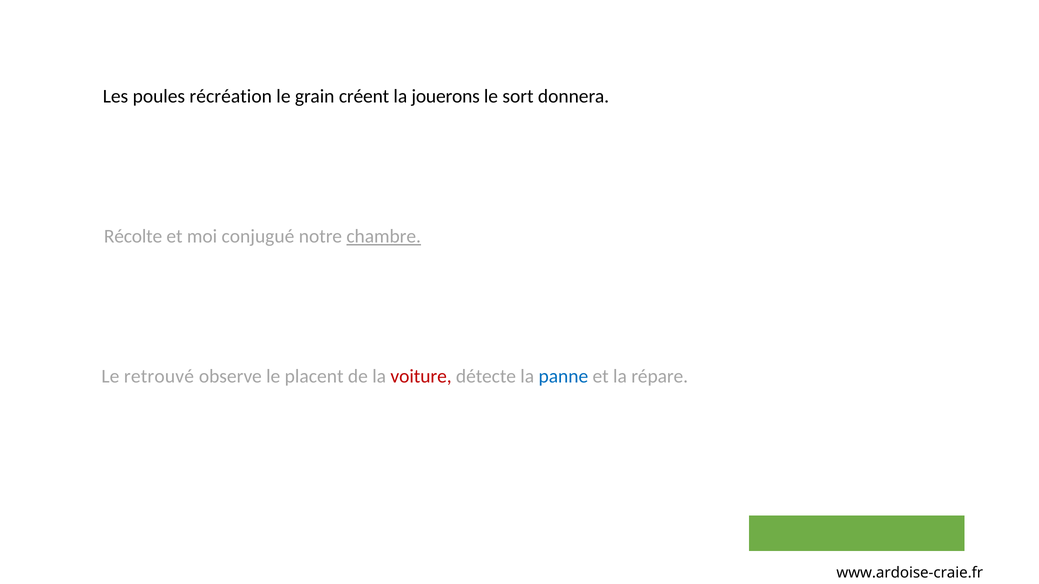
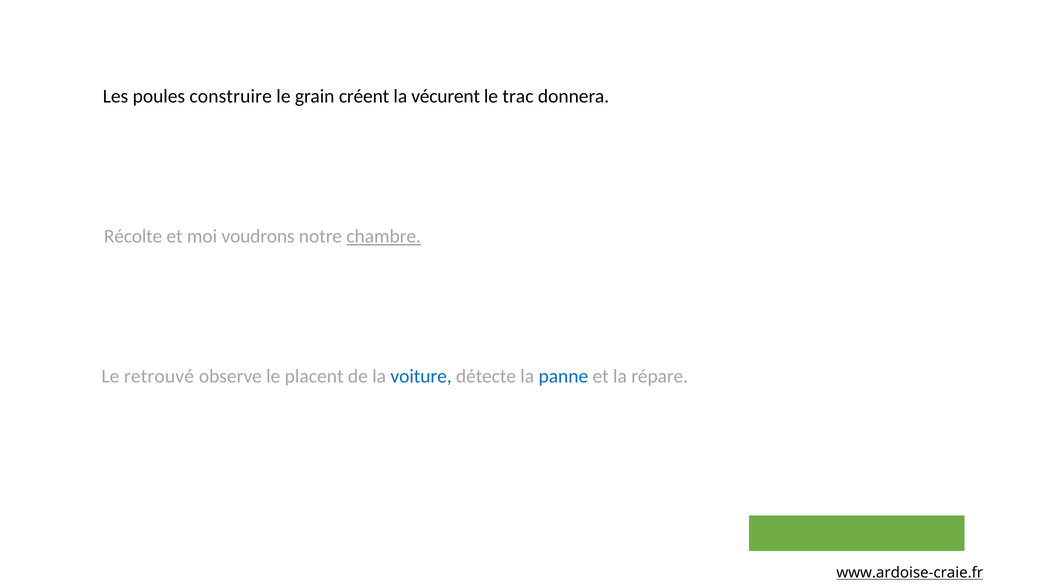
récréation: récréation -> construire
jouerons: jouerons -> vécurent
sort: sort -> trac
conjugué: conjugué -> voudrons
voiture colour: red -> blue
www.ardoise-craie.fr underline: none -> present
